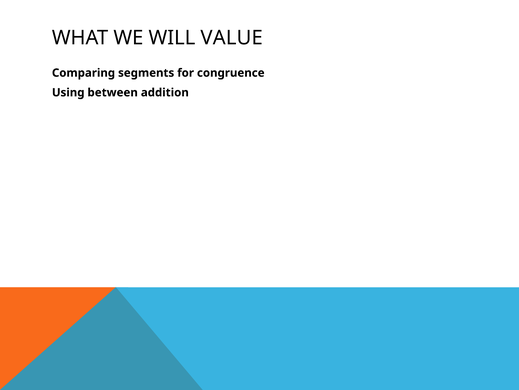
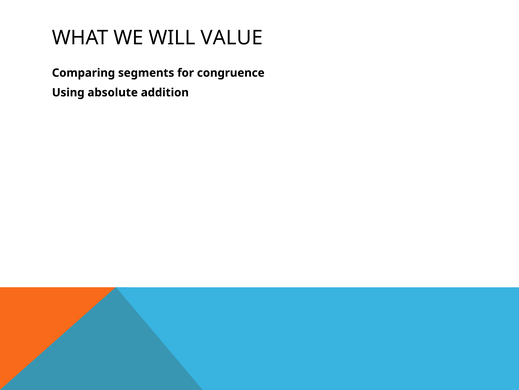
between: between -> absolute
